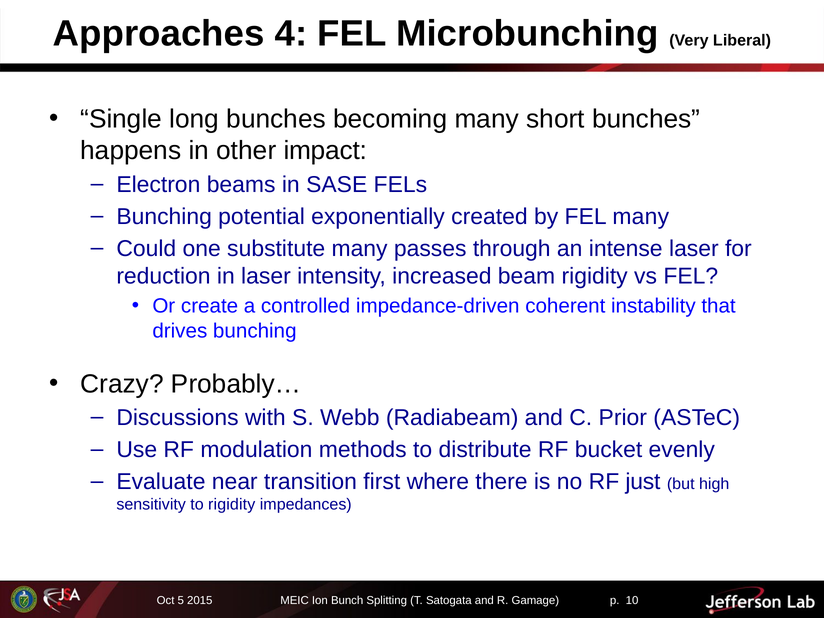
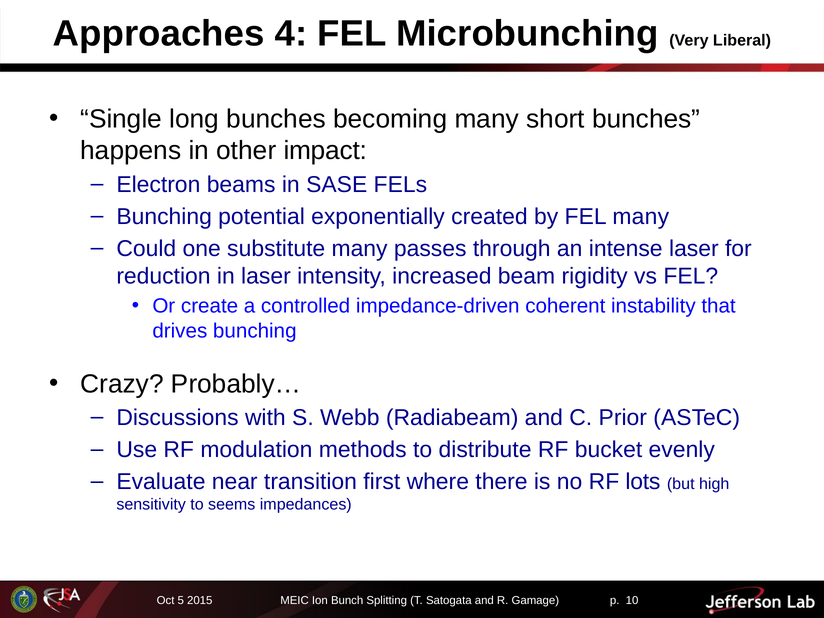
just: just -> lots
to rigidity: rigidity -> seems
